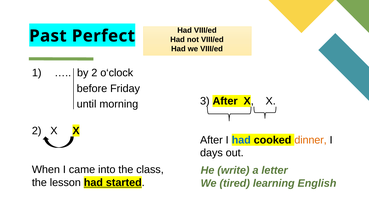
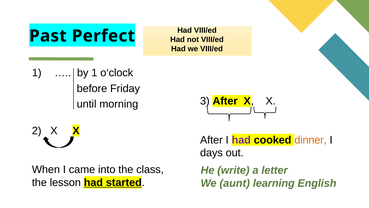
by 2: 2 -> 1
had at (241, 140) colour: blue -> purple
tired: tired -> aunt
